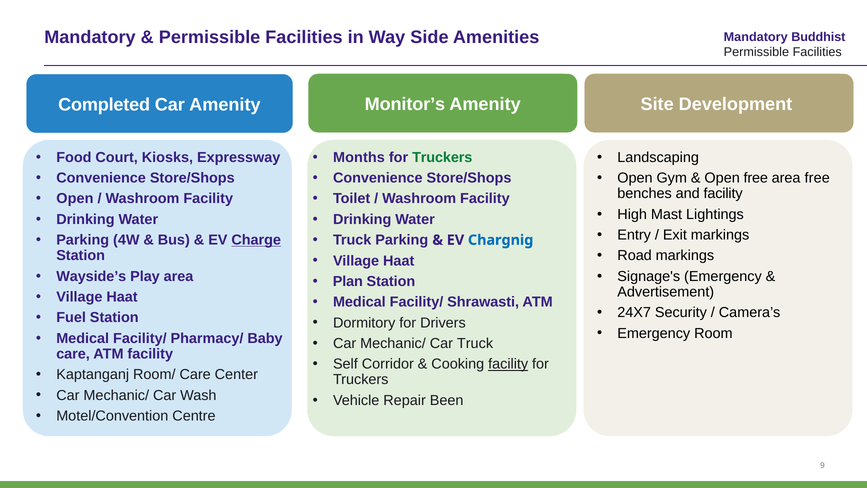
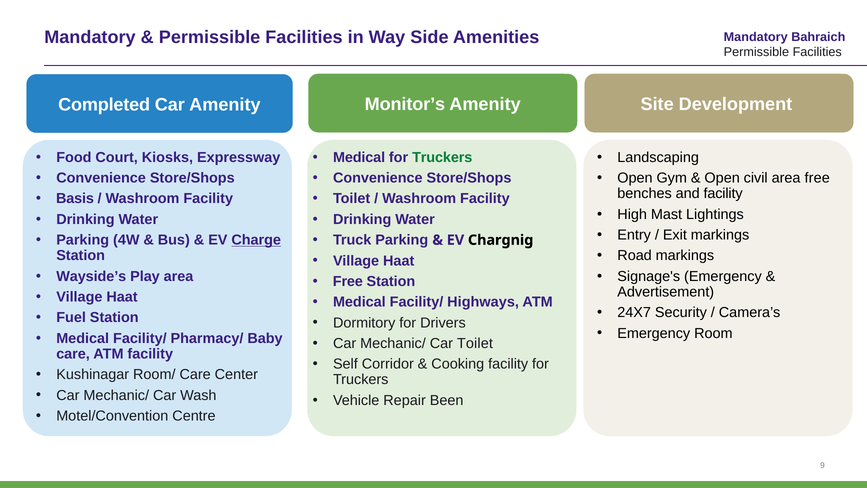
Buddhist: Buddhist -> Bahraich
Months at (359, 157): Months -> Medical
Open free: free -> civil
Open at (75, 199): Open -> Basis
Chargnig colour: blue -> black
Plan at (348, 281): Plan -> Free
Shrawasti: Shrawasti -> Highways
Car Truck: Truck -> Toilet
facility at (508, 364) underline: present -> none
Kaptanganj: Kaptanganj -> Kushinagar
